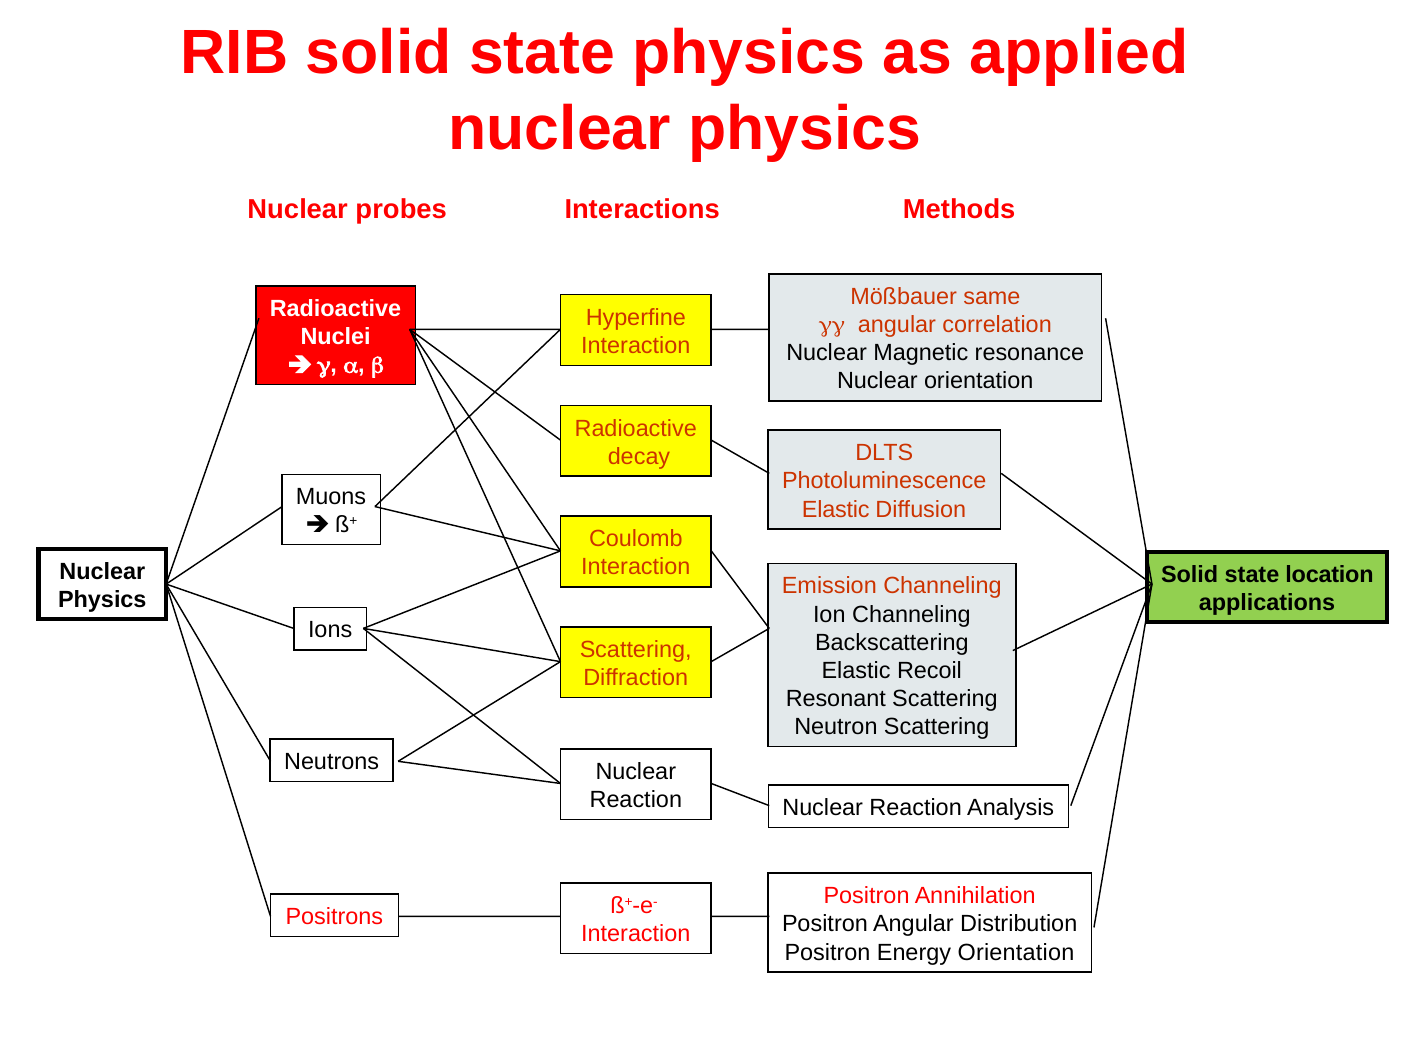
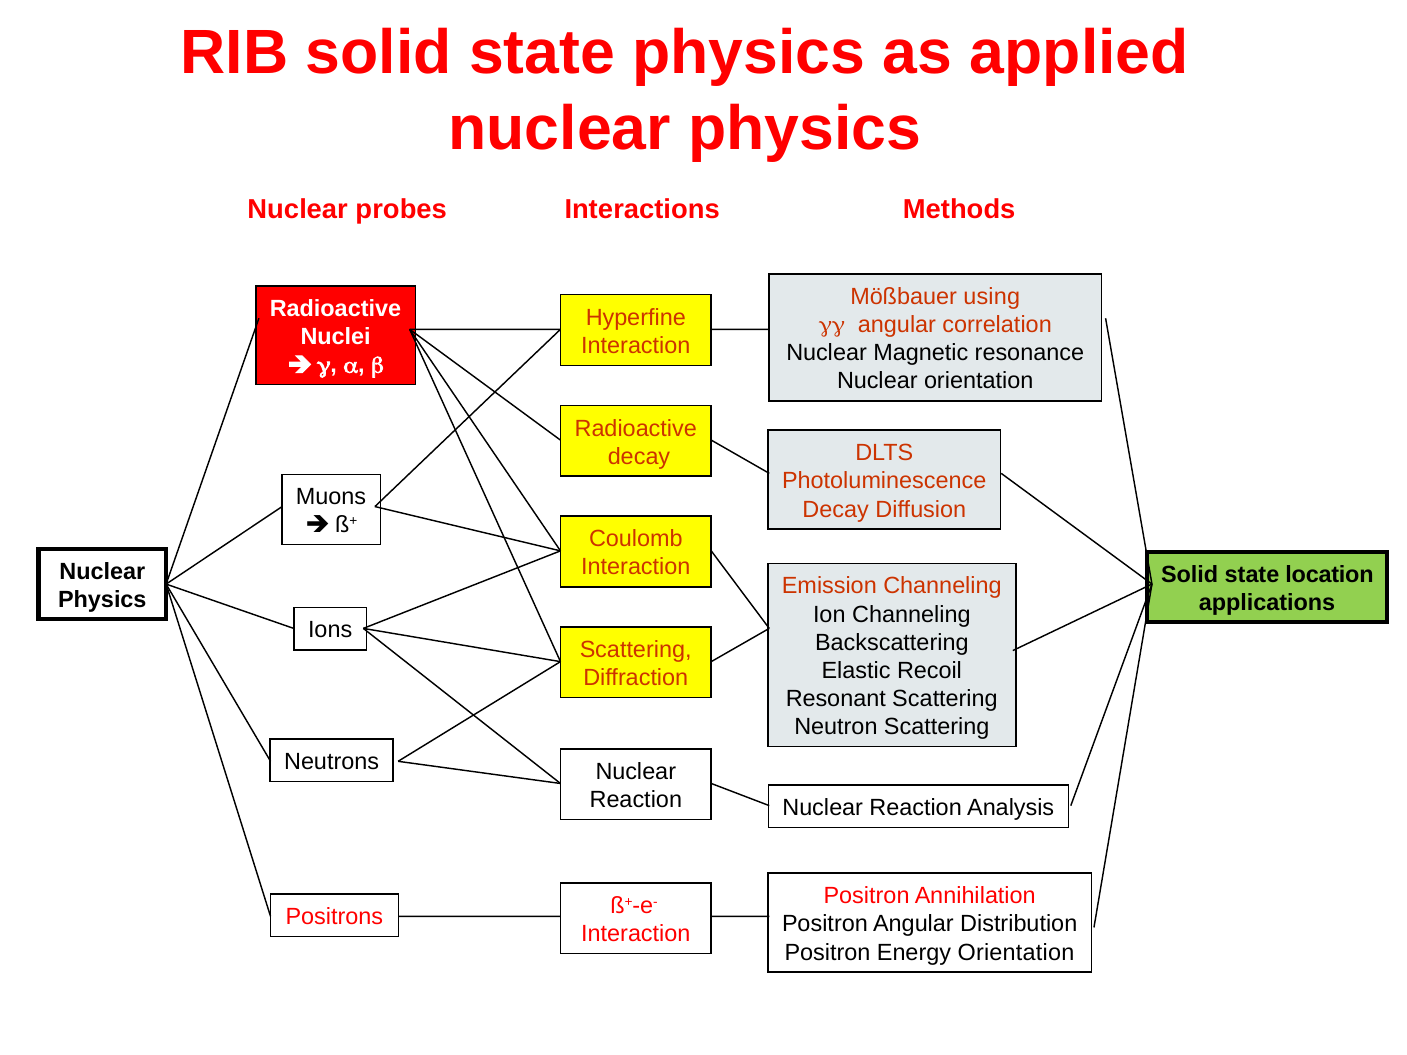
same: same -> using
Elastic at (836, 509): Elastic -> Decay
